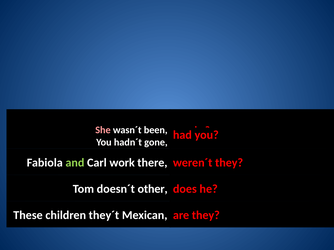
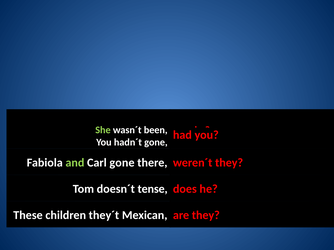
She at (103, 130) colour: pink -> light green
Carl work: work -> gone
other: other -> tense
